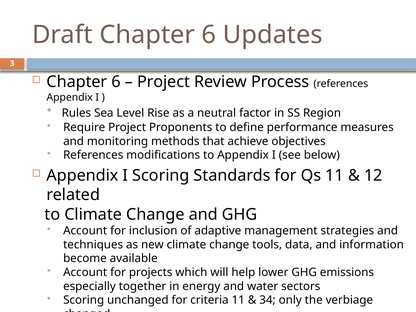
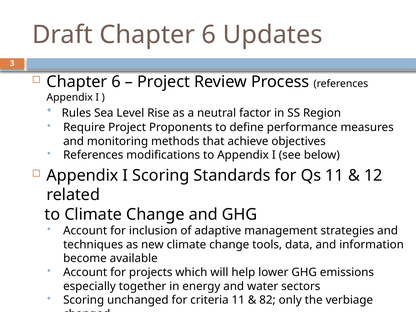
34: 34 -> 82
